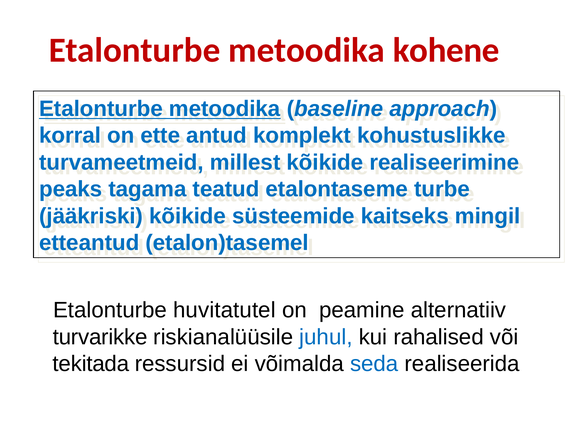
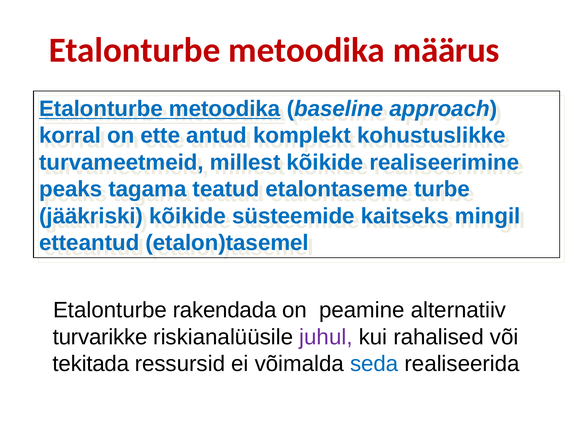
kohene: kohene -> määrus
huvitatutel: huvitatutel -> rakendada
juhul colour: blue -> purple
